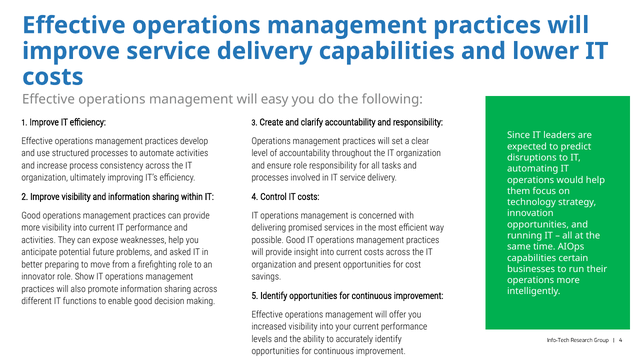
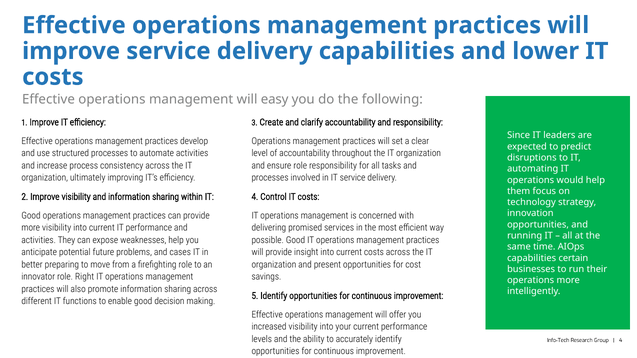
asked: asked -> cases
Show: Show -> Right
